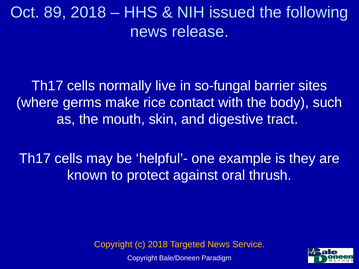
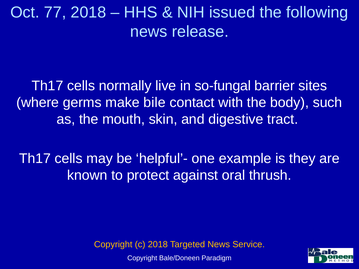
89: 89 -> 77
rice: rice -> bile
